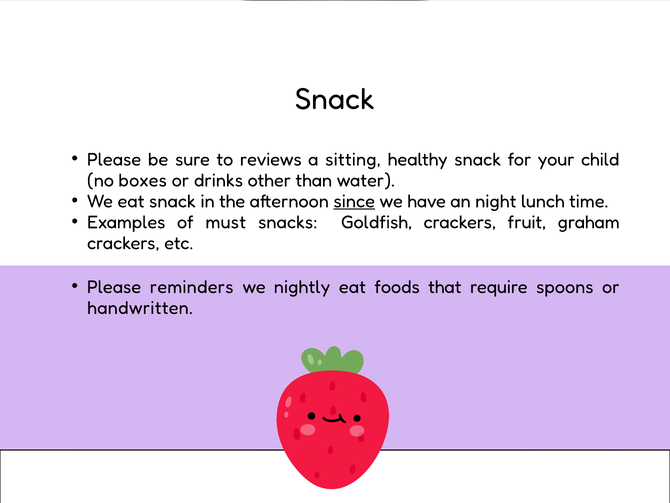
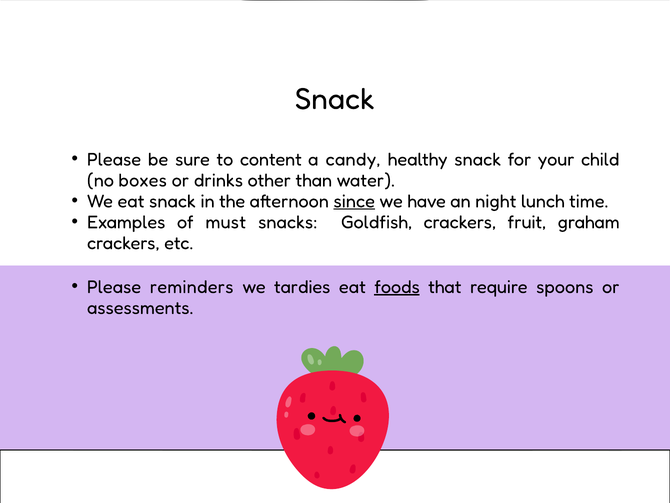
reviews: reviews -> content
sitting: sitting -> candy
nightly: nightly -> tardies
foods underline: none -> present
handwritten: handwritten -> assessments
